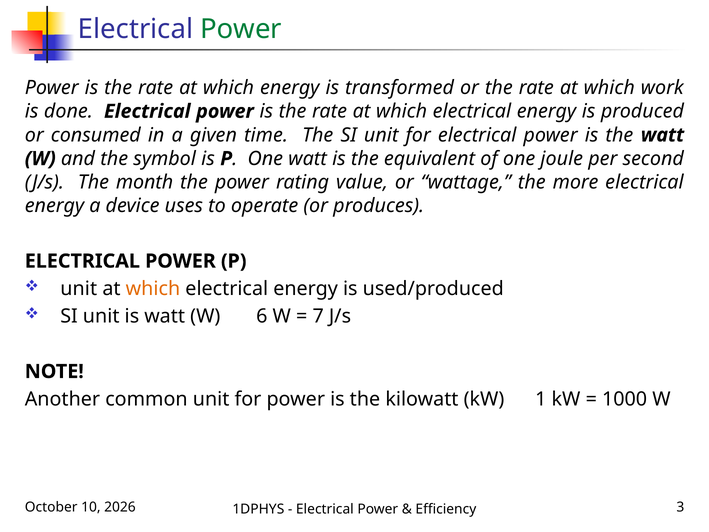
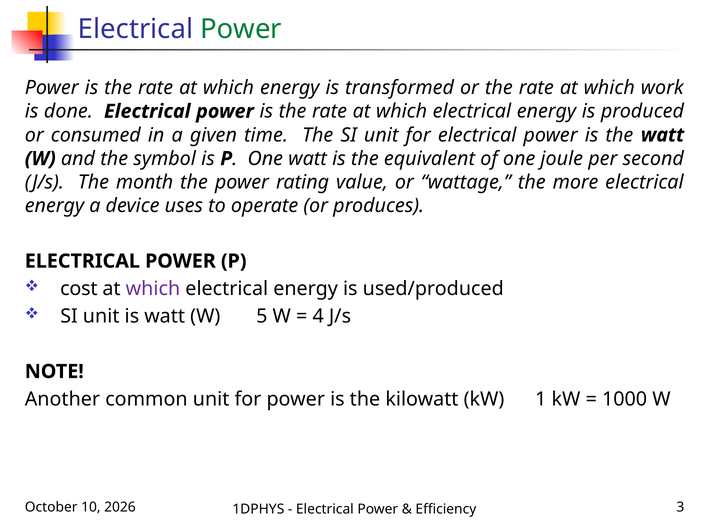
unit at (79, 289): unit -> cost
which at (153, 289) colour: orange -> purple
6: 6 -> 5
7: 7 -> 4
